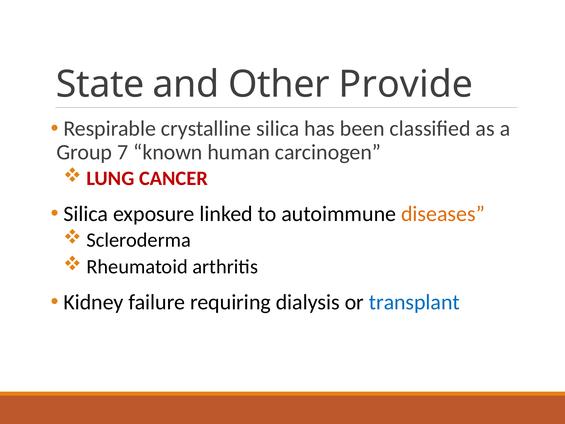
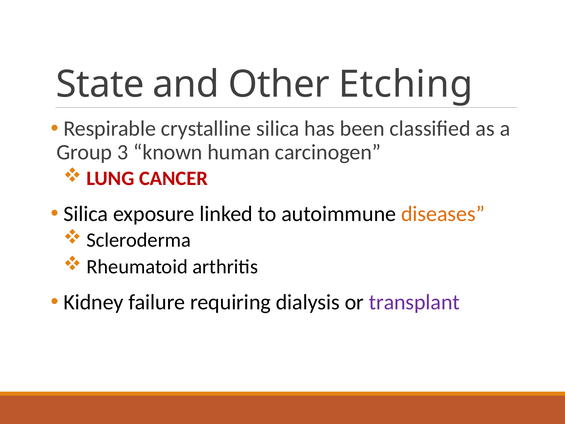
Provide: Provide -> Etching
7: 7 -> 3
transplant colour: blue -> purple
